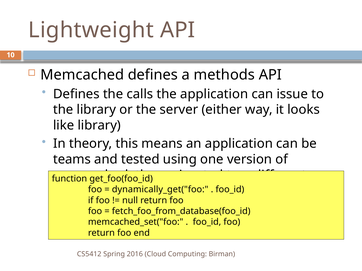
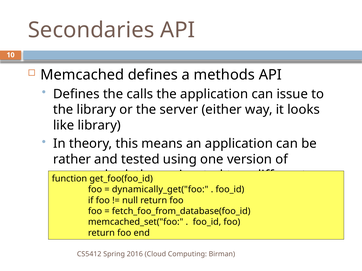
Lightweight: Lightweight -> Secondaries
teams: teams -> rather
